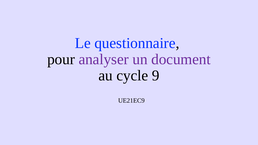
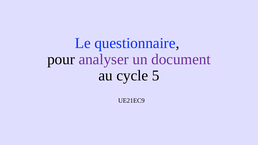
9: 9 -> 5
